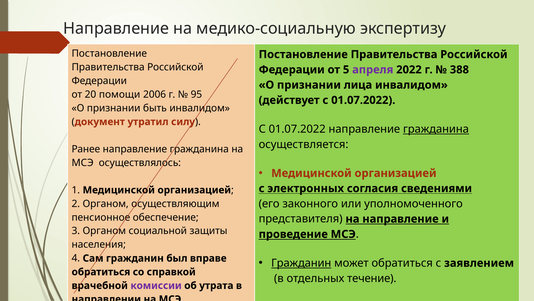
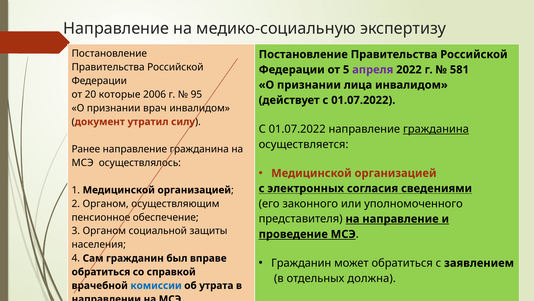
388: 388 -> 581
помощи: помощи -> которые
быть: быть -> врач
Гражданин at (301, 263) underline: present -> none
течение: течение -> должна
комиссии colour: purple -> blue
